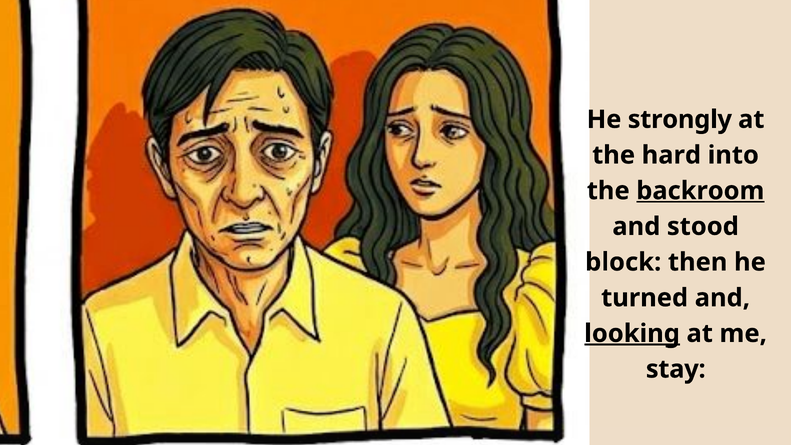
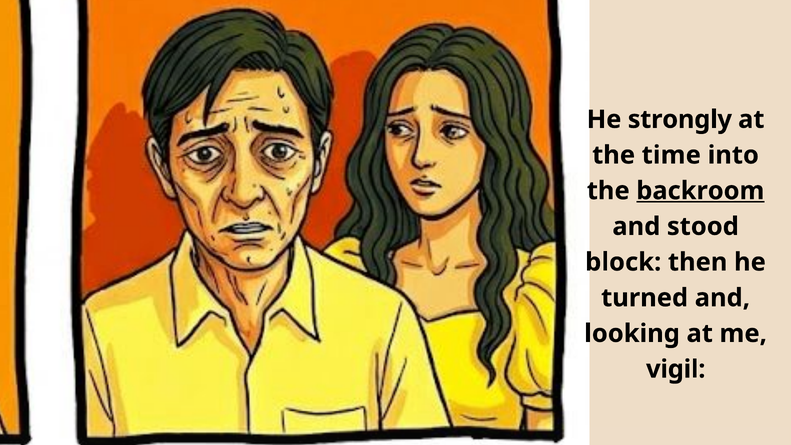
hard: hard -> time
looking underline: present -> none
stay: stay -> vigil
